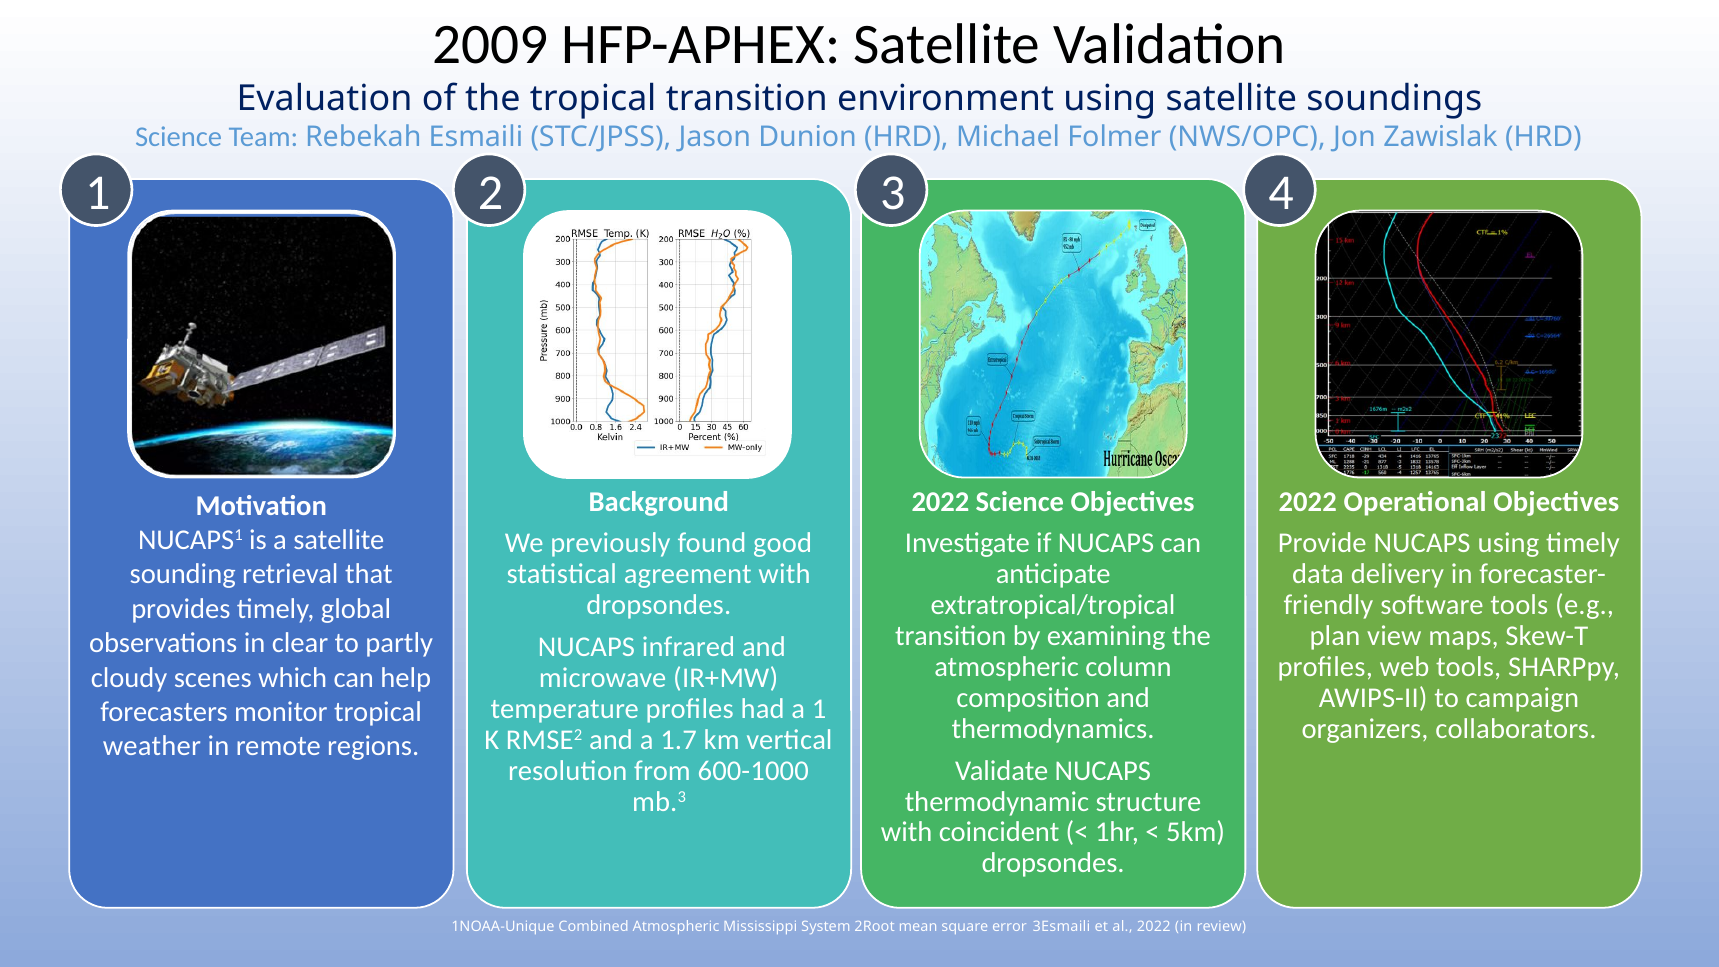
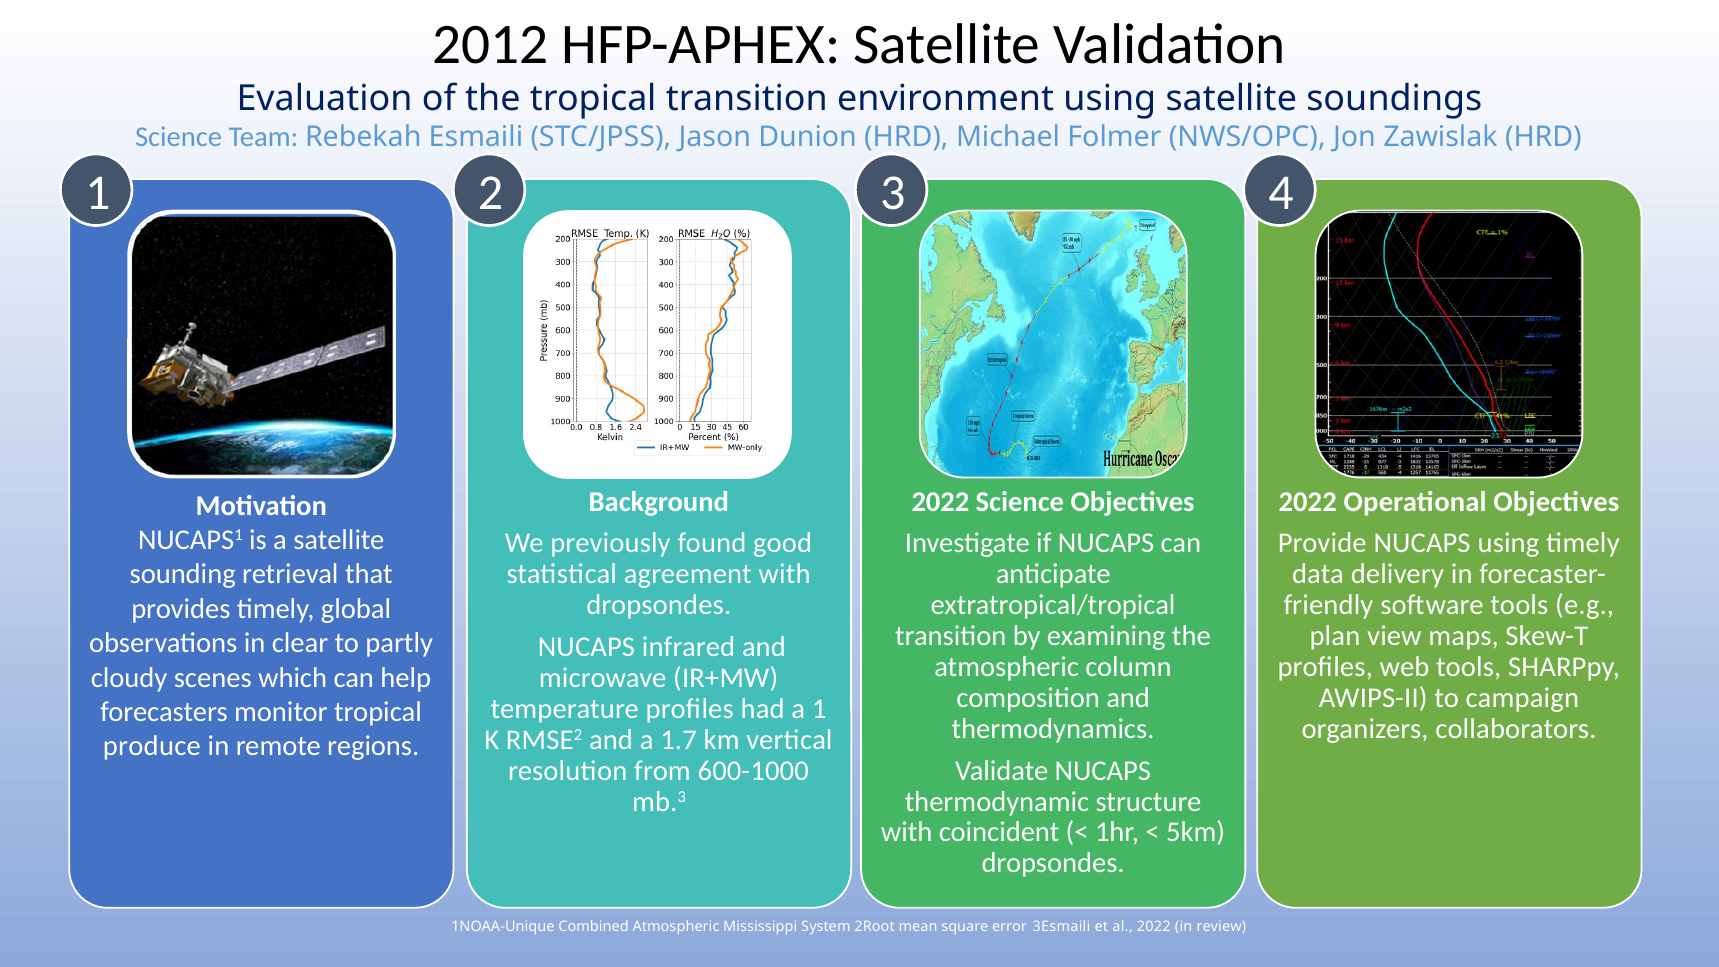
2009: 2009 -> 2012
weather: weather -> produce
